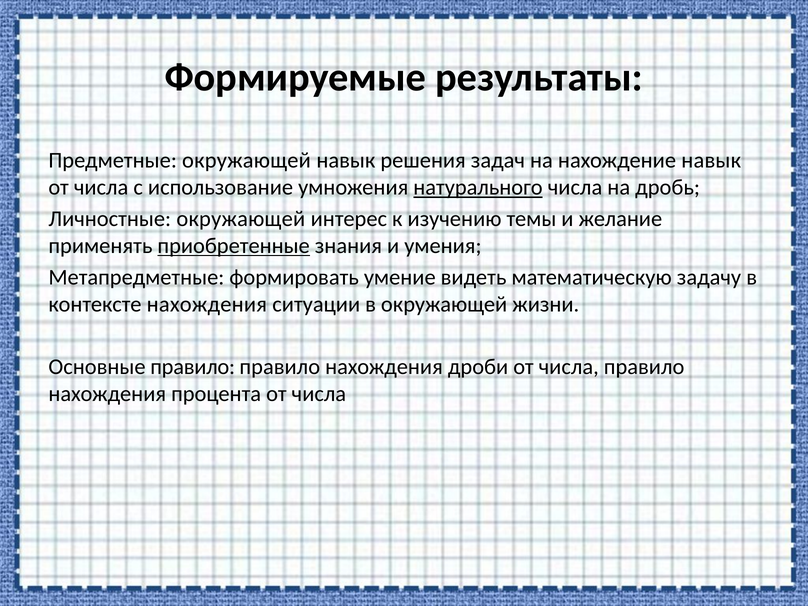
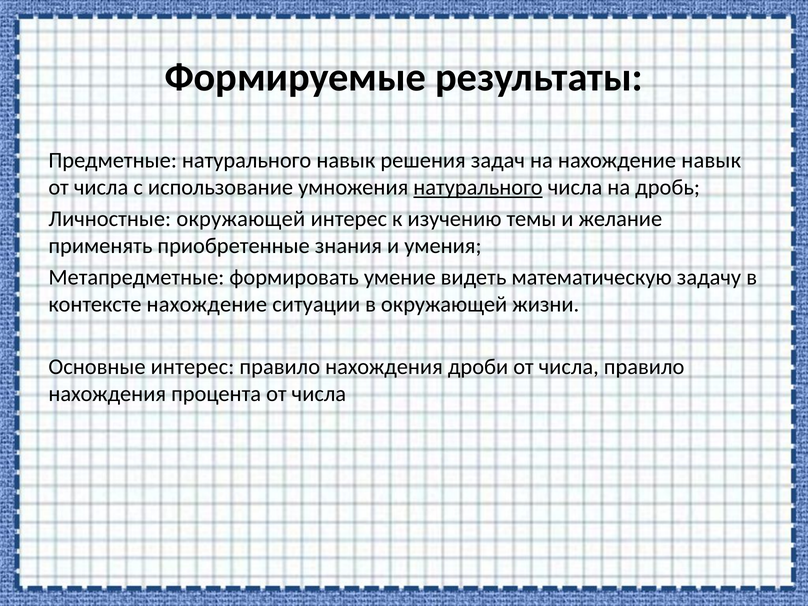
Предметные окружающей: окружающей -> натурального
приобретенные underline: present -> none
контексте нахождения: нахождения -> нахождение
Основные правило: правило -> интерес
